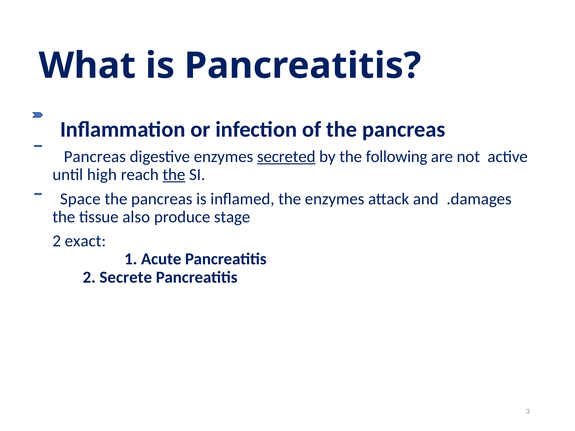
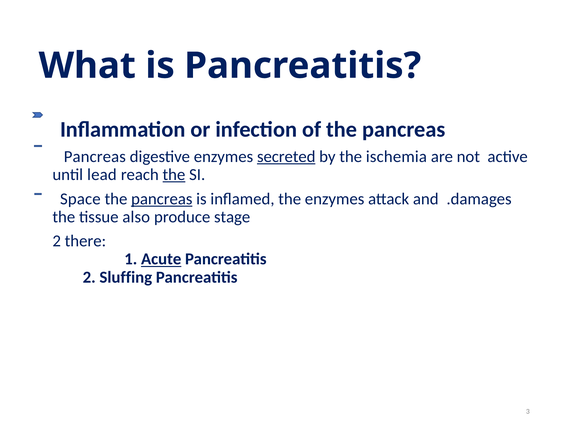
following: following -> ischemia
high: high -> lead
pancreas at (162, 199) underline: none -> present
exact: exact -> there
Acute underline: none -> present
Secrete: Secrete -> Sluffing
